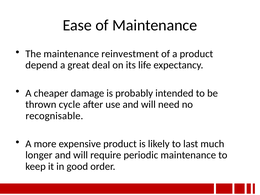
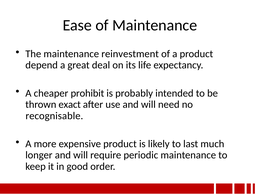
damage: damage -> prohibit
cycle: cycle -> exact
